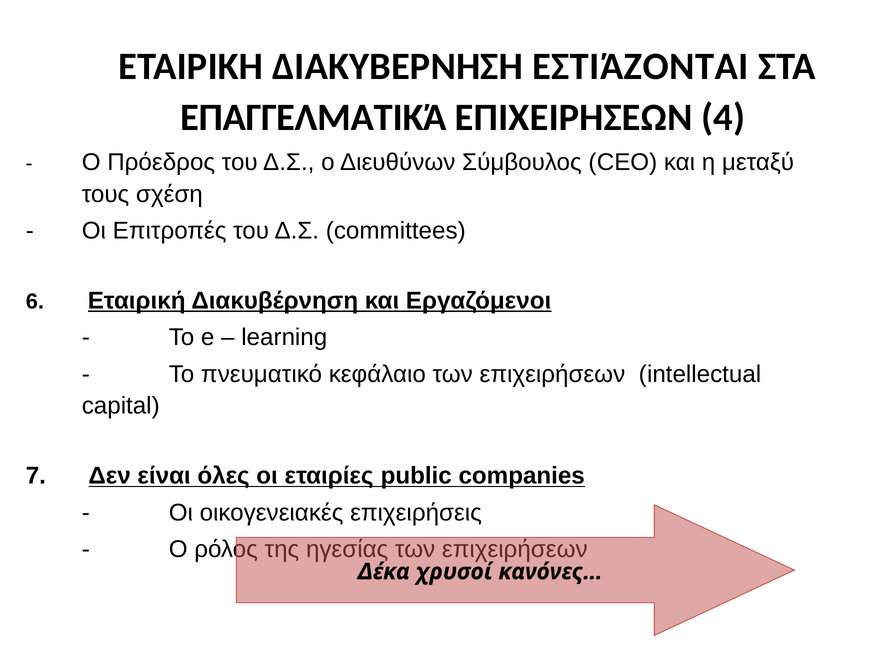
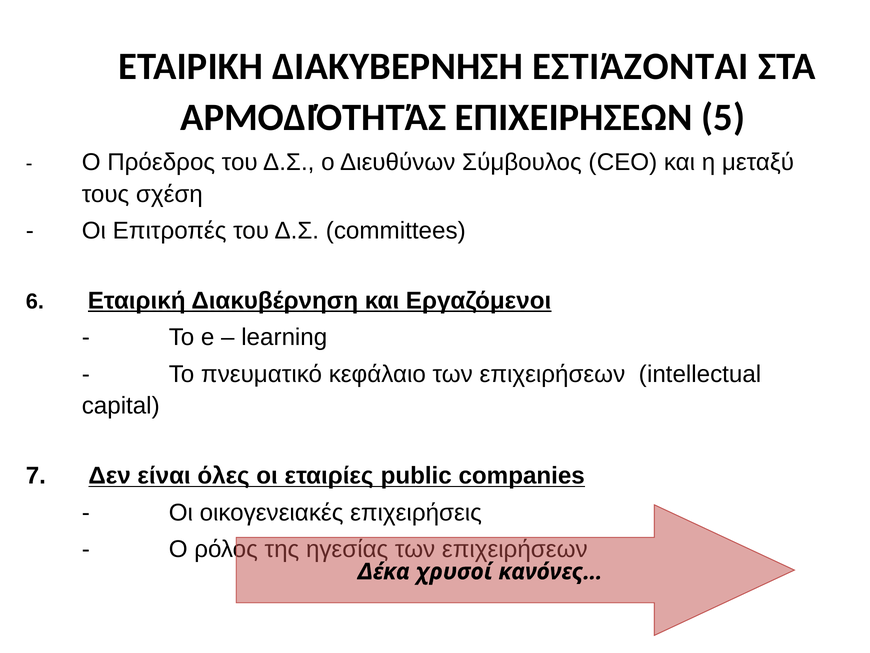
ΕΠΑΓΓΕΛΜΑΤΙΚΆ: ΕΠΑΓΓΕΛΜΑΤΙΚΆ -> ΑΡΜΟΔΙΌΤΗΤΆΣ
4: 4 -> 5
